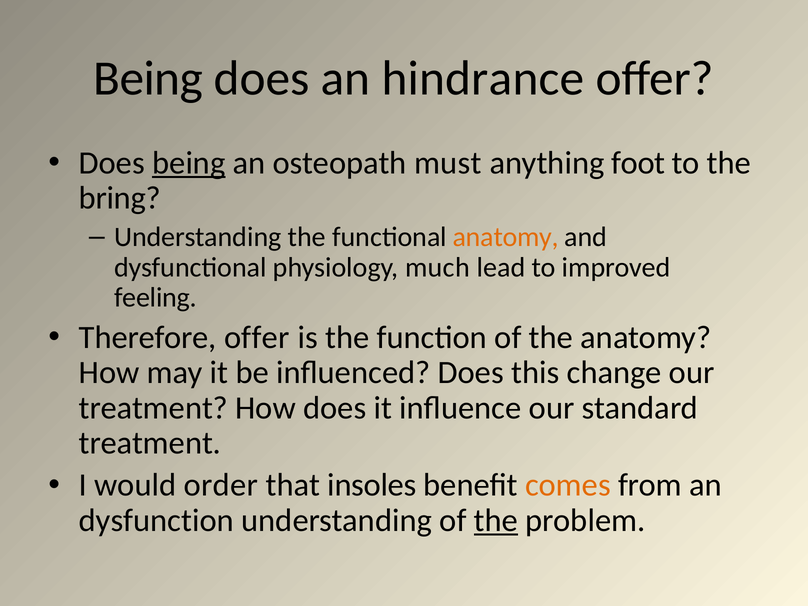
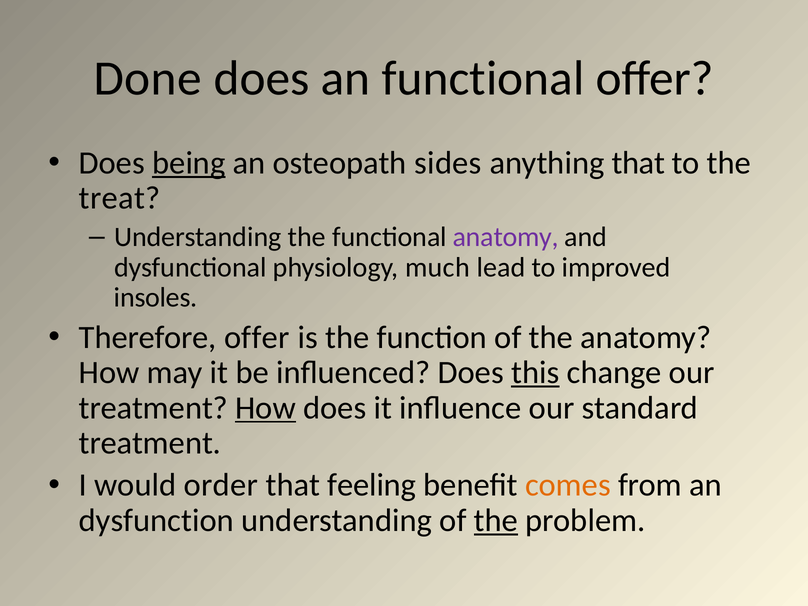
Being at (148, 78): Being -> Done
an hindrance: hindrance -> functional
must: must -> sides
anything foot: foot -> that
bring: bring -> treat
anatomy at (506, 237) colour: orange -> purple
feeling: feeling -> insoles
this underline: none -> present
How at (266, 408) underline: none -> present
insoles: insoles -> feeling
